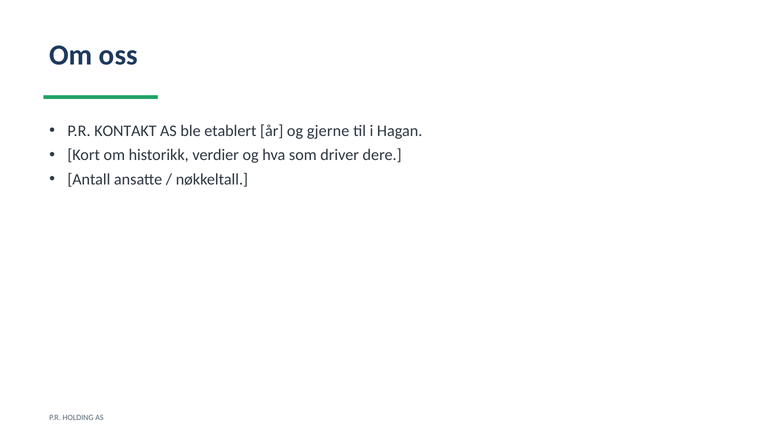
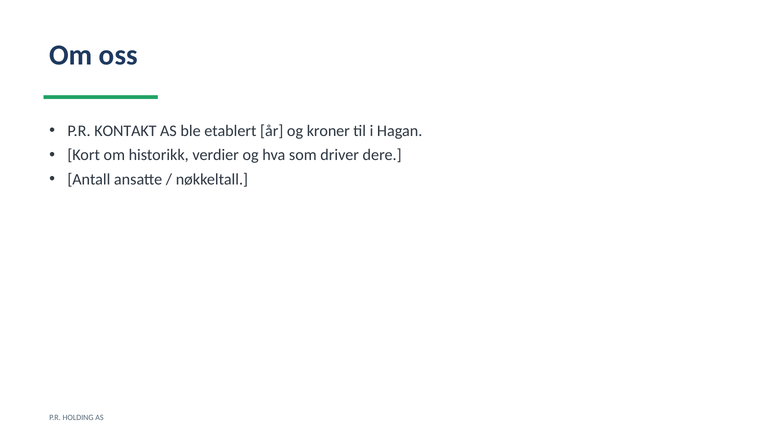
gjerne: gjerne -> kroner
